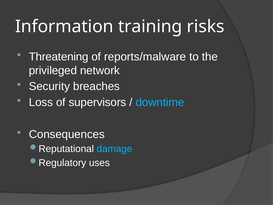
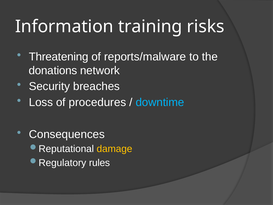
privileged: privileged -> donations
supervisors: supervisors -> procedures
damage colour: light blue -> yellow
uses: uses -> rules
